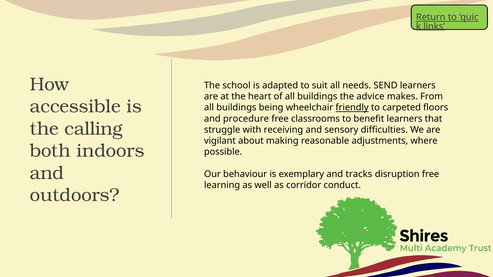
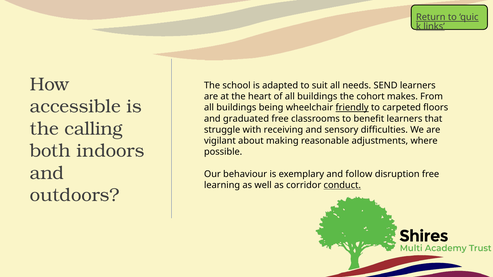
advice: advice -> cohort
procedure: procedure -> graduated
tracks: tracks -> follow
conduct underline: none -> present
